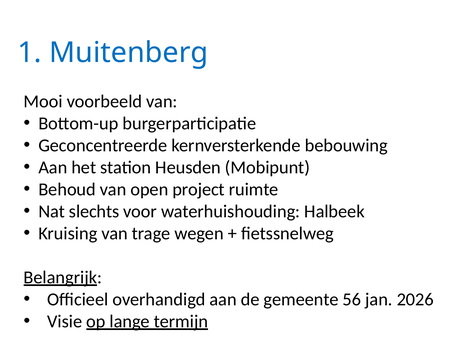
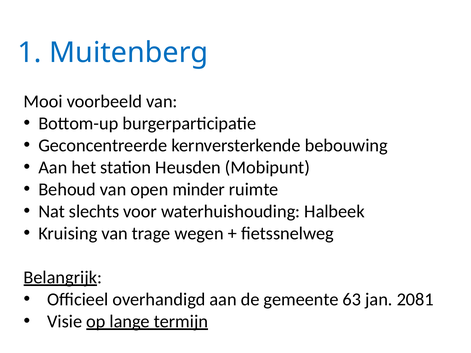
project: project -> minder
56: 56 -> 63
2026: 2026 -> 2081
